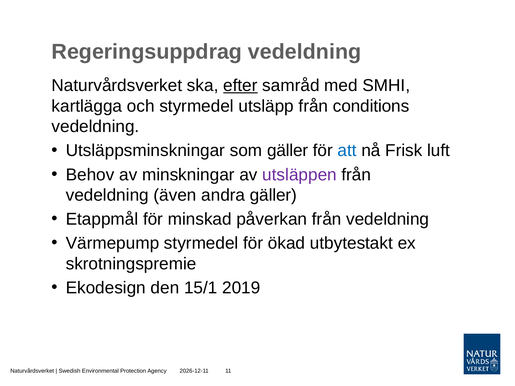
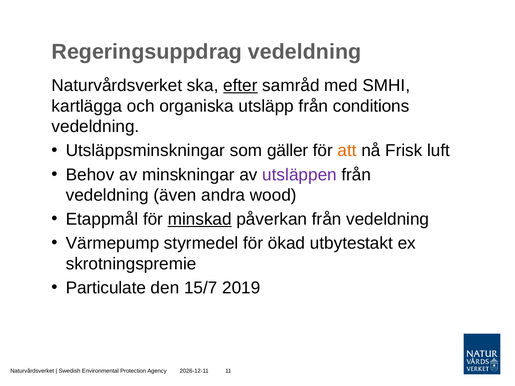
och styrmedel: styrmedel -> organiska
att colour: blue -> orange
andra gäller: gäller -> wood
minskad underline: none -> present
Ekodesign: Ekodesign -> Particulate
15/1: 15/1 -> 15/7
